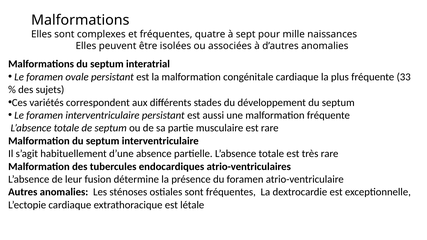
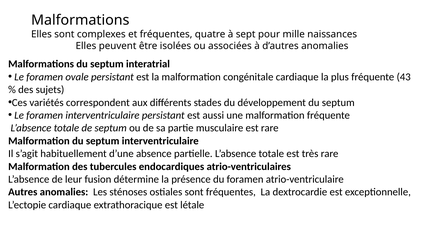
33: 33 -> 43
